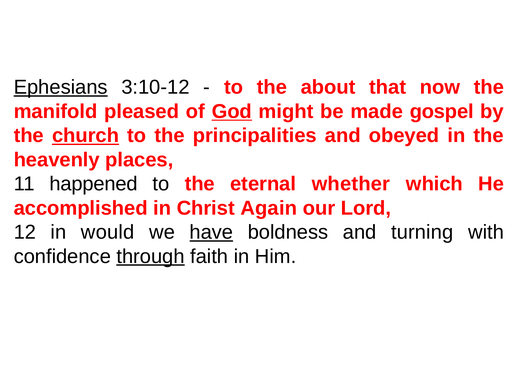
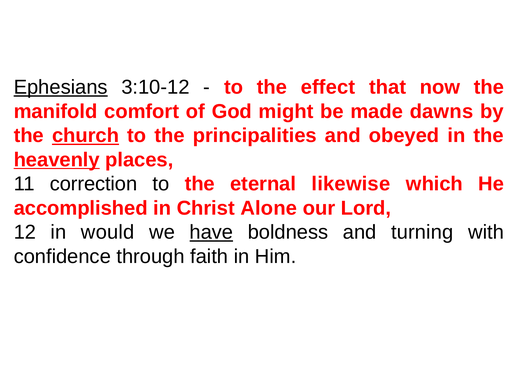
about: about -> effect
pleased: pleased -> comfort
God underline: present -> none
gospel: gospel -> dawns
heavenly underline: none -> present
happened: happened -> correction
whether: whether -> likewise
Again: Again -> Alone
through underline: present -> none
